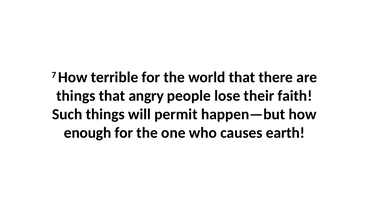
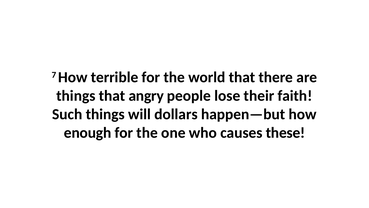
permit: permit -> dollars
earth: earth -> these
